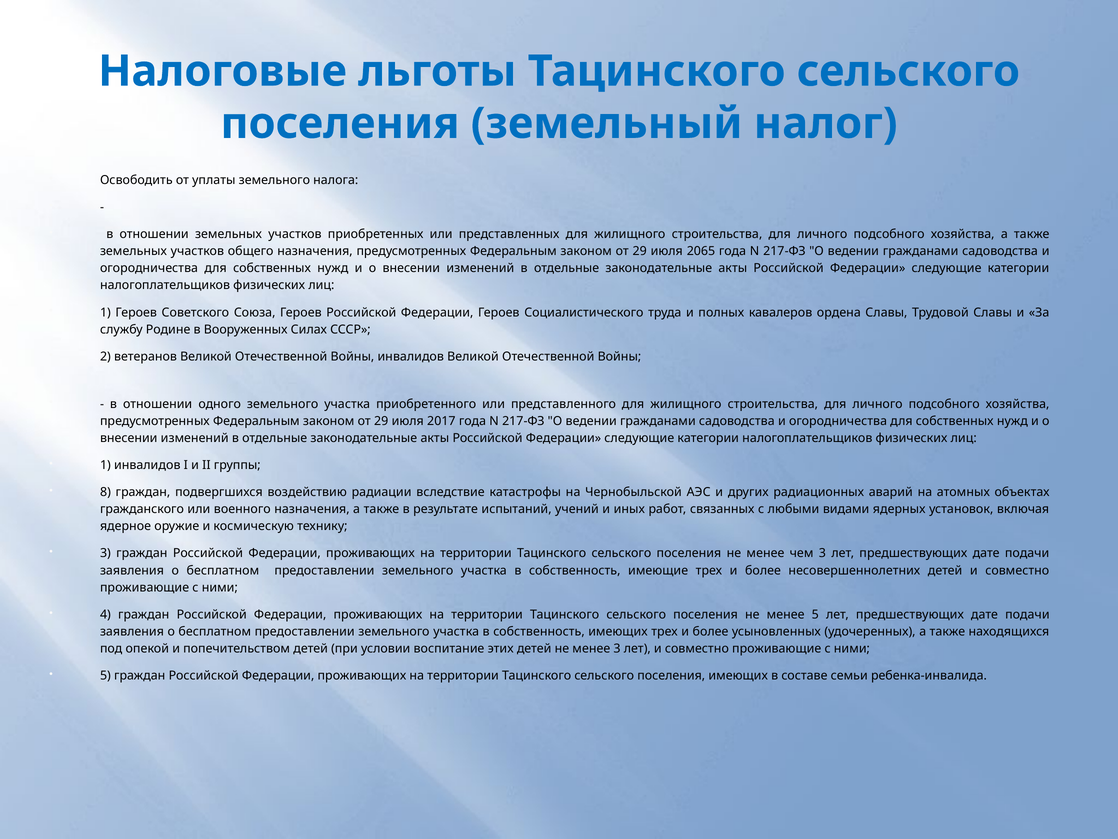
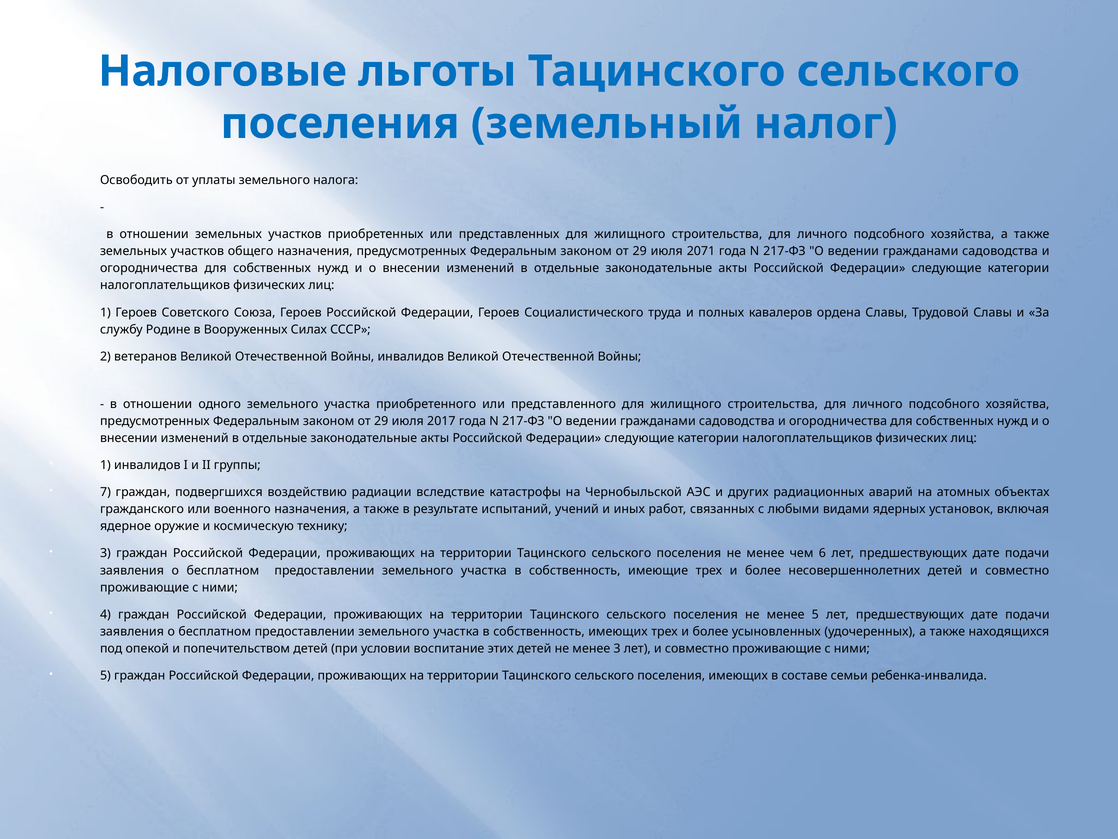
2065: 2065 -> 2071
8: 8 -> 7
чем 3: 3 -> 6
